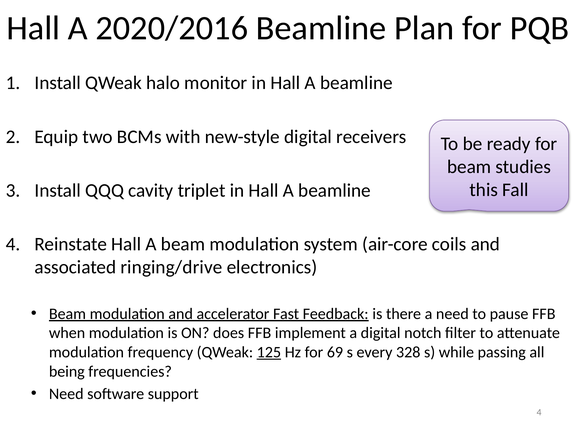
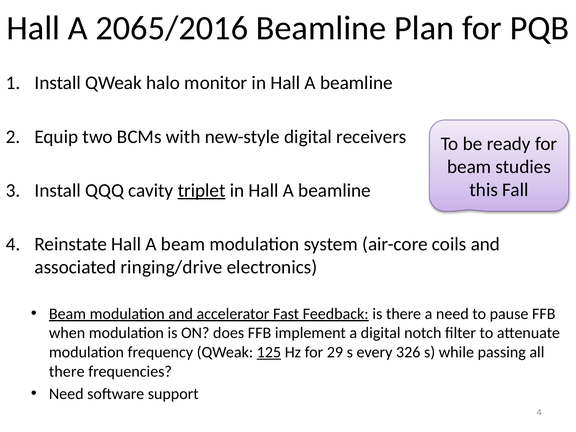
2020/2016: 2020/2016 -> 2065/2016
triplet underline: none -> present
69: 69 -> 29
328: 328 -> 326
being at (67, 371): being -> there
